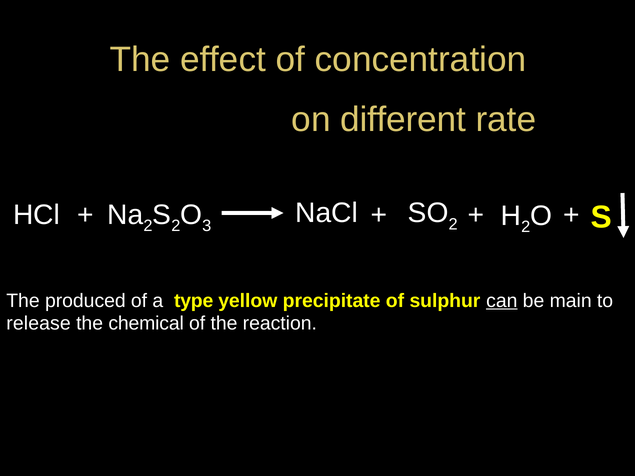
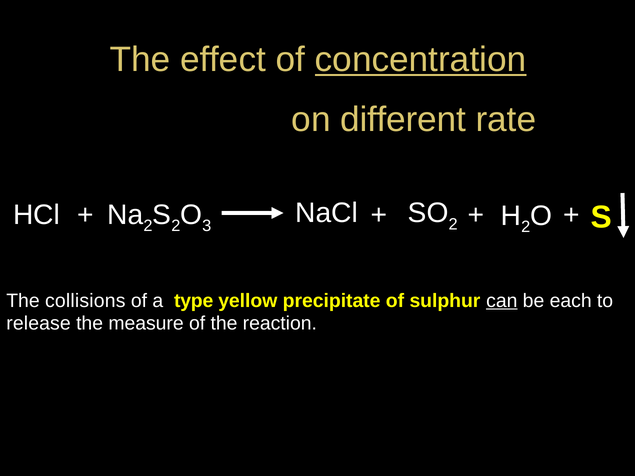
concentration underline: none -> present
produced: produced -> collisions
main: main -> each
chemical: chemical -> measure
